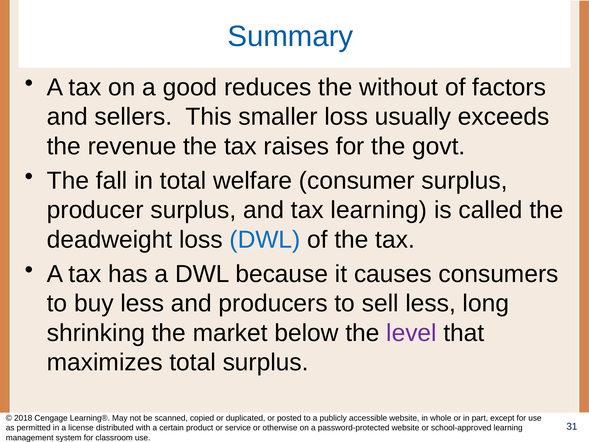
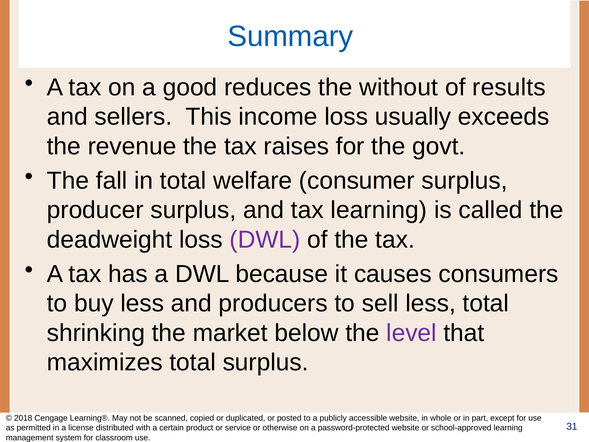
factors: factors -> results
smaller: smaller -> income
DWL at (265, 239) colour: blue -> purple
less long: long -> total
